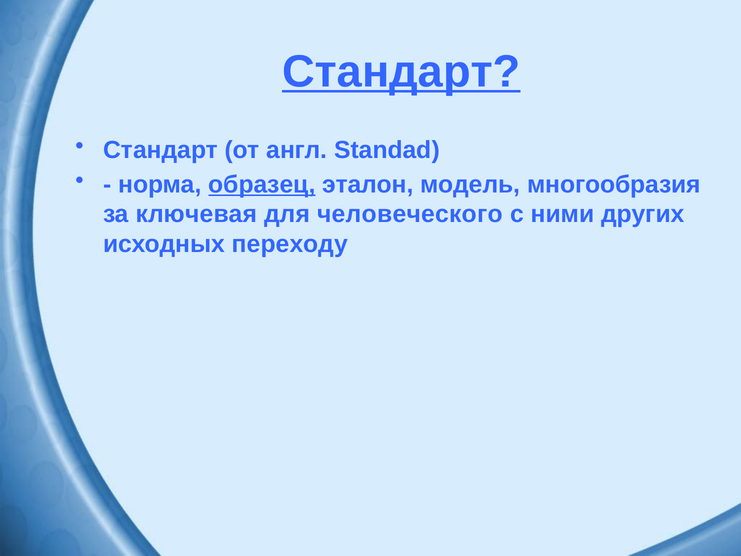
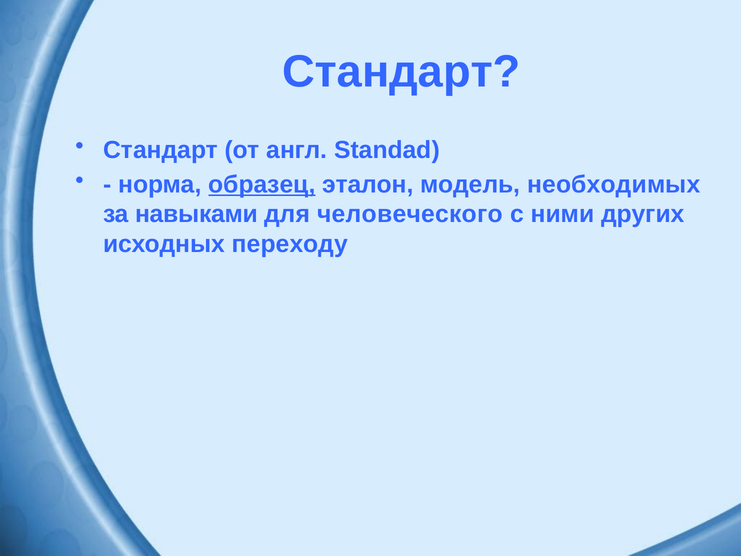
Стандарт at (401, 72) underline: present -> none
многообразия: многообразия -> необходимых
ключевая: ключевая -> навыками
